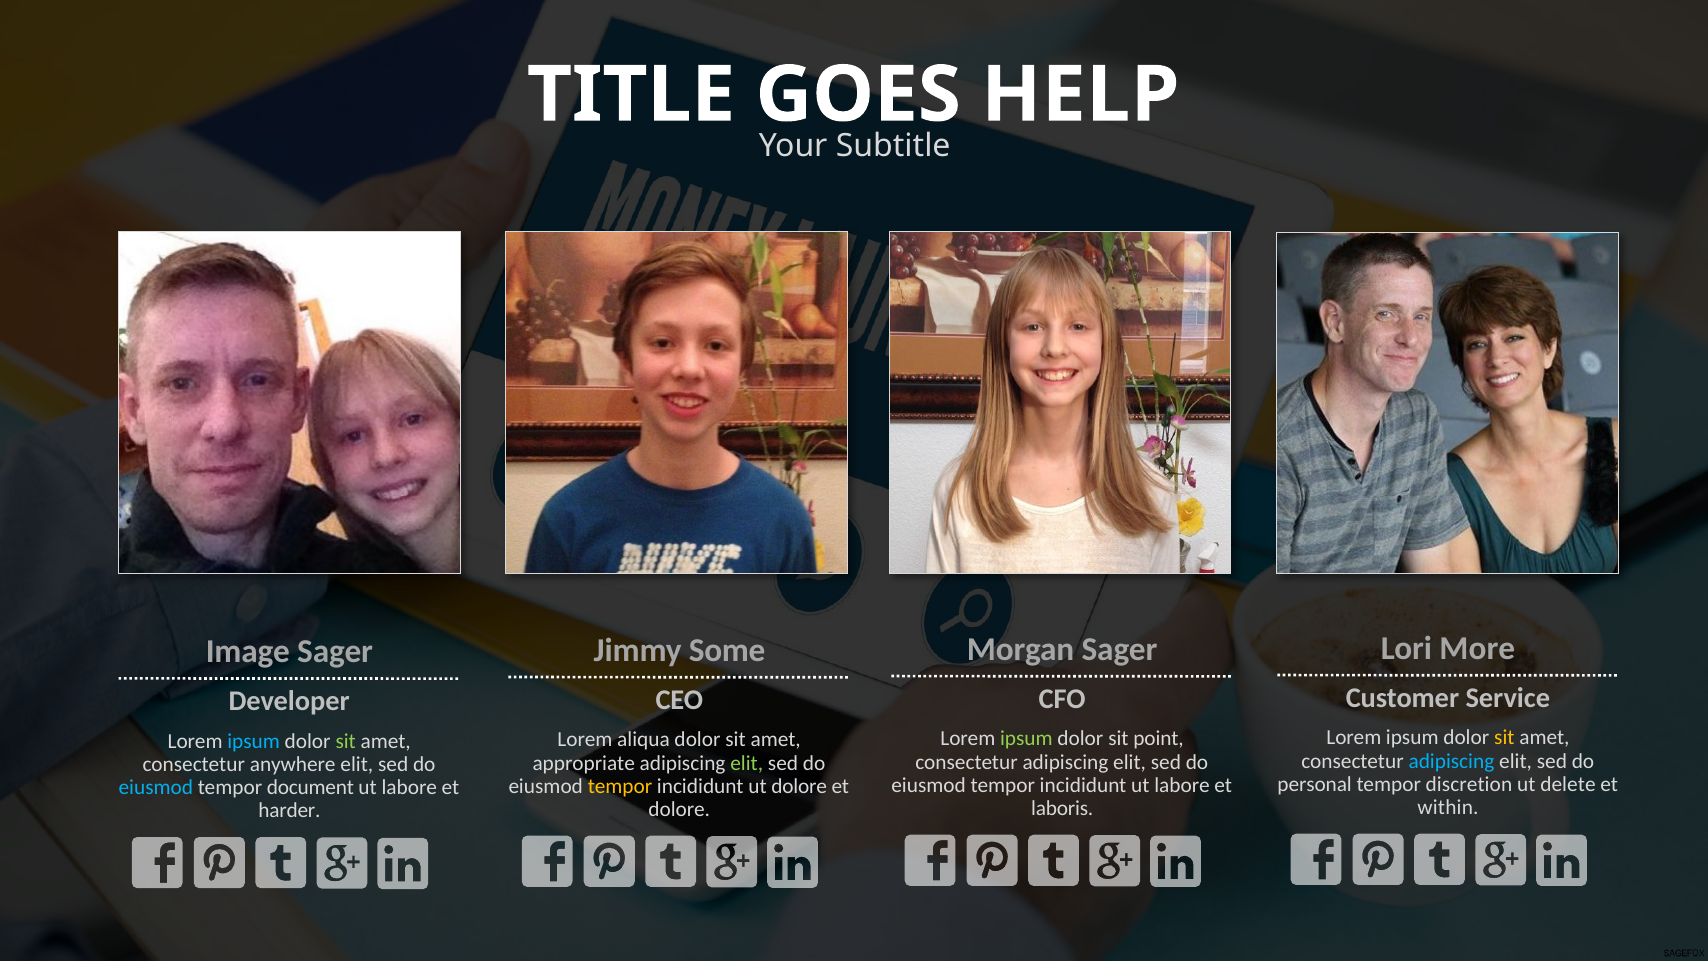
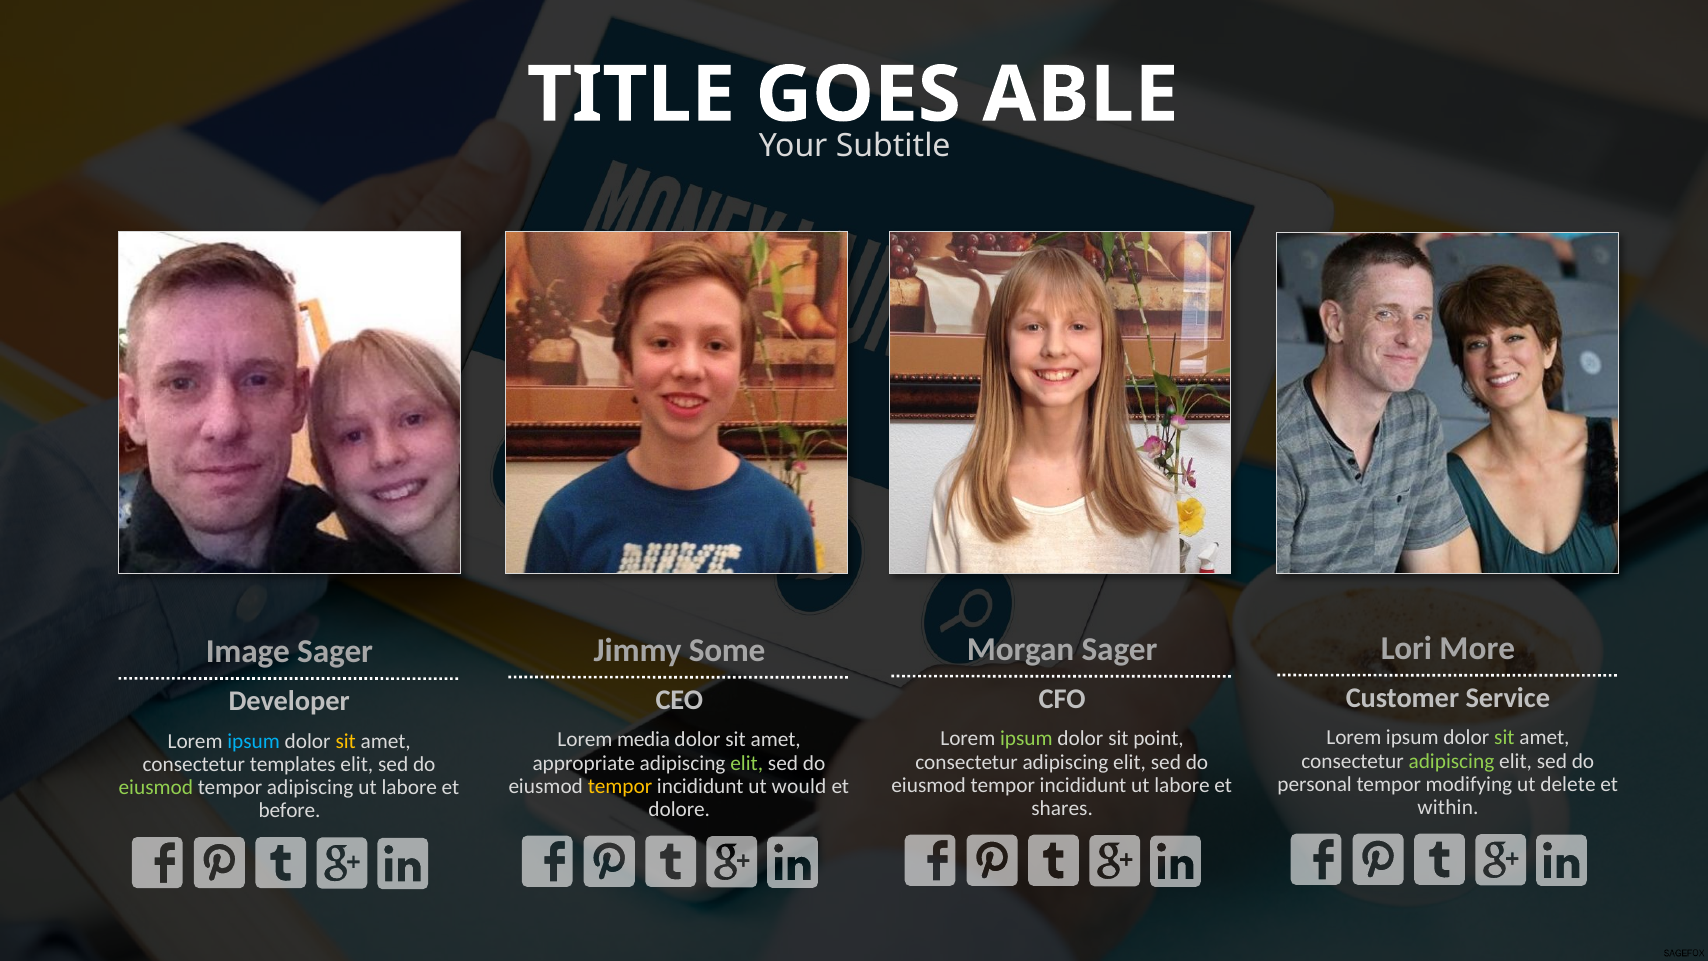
HELP: HELP -> ABLE
sit at (1504, 738) colour: yellow -> light green
aliqua: aliqua -> media
sit at (346, 741) colour: light green -> yellow
adipiscing at (1451, 761) colour: light blue -> light green
anywhere: anywhere -> templates
discretion: discretion -> modifying
ut dolore: dolore -> would
eiusmod at (156, 787) colour: light blue -> light green
tempor document: document -> adipiscing
laboris: laboris -> shares
harder: harder -> before
